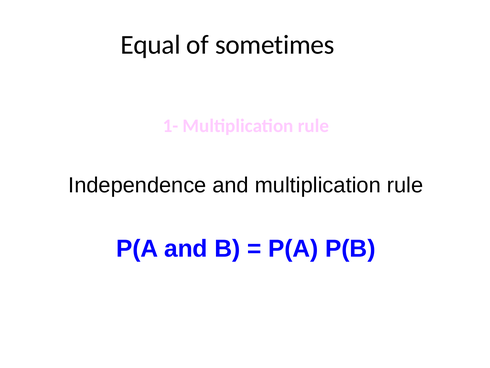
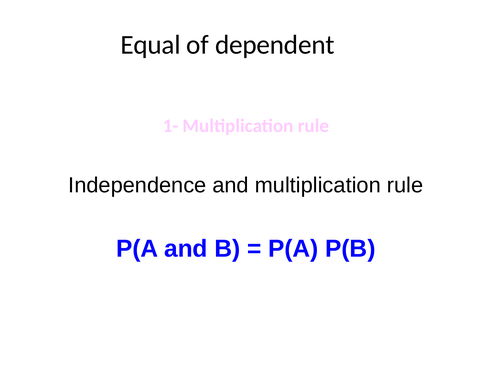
sometimes: sometimes -> dependent
